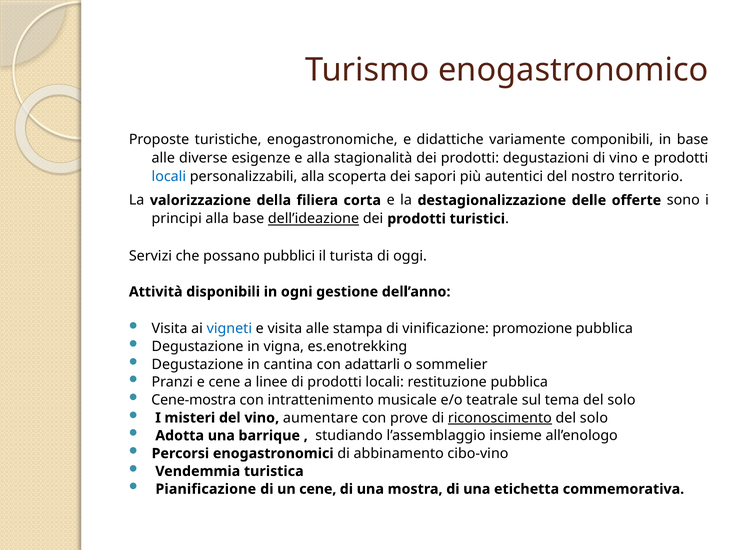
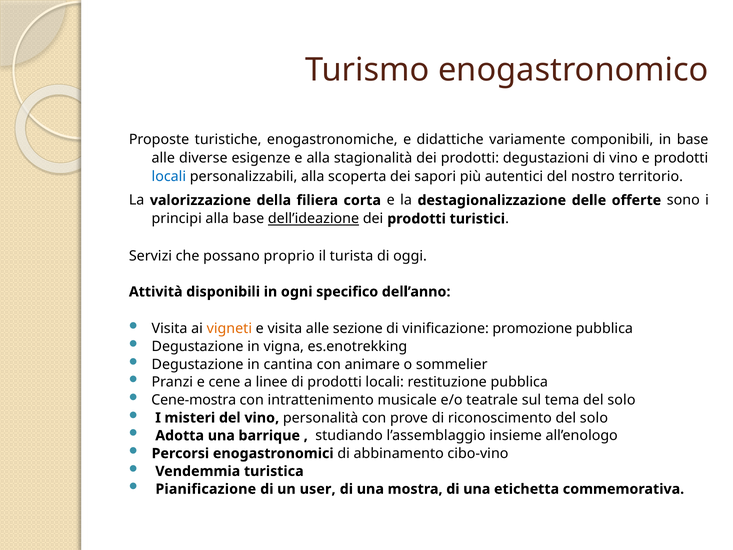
pubblici: pubblici -> proprio
gestione: gestione -> specifico
vigneti colour: blue -> orange
stampa: stampa -> sezione
adattarli: adattarli -> animare
aumentare: aumentare -> personalità
riconoscimento underline: present -> none
un cene: cene -> user
